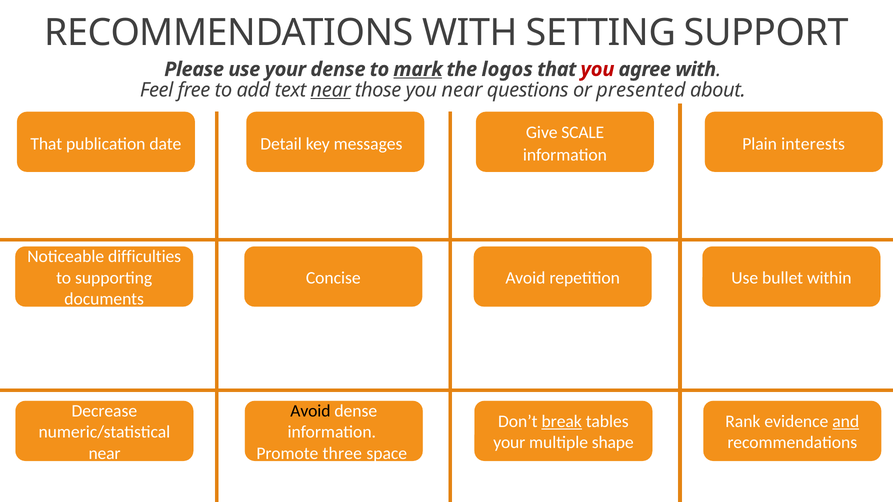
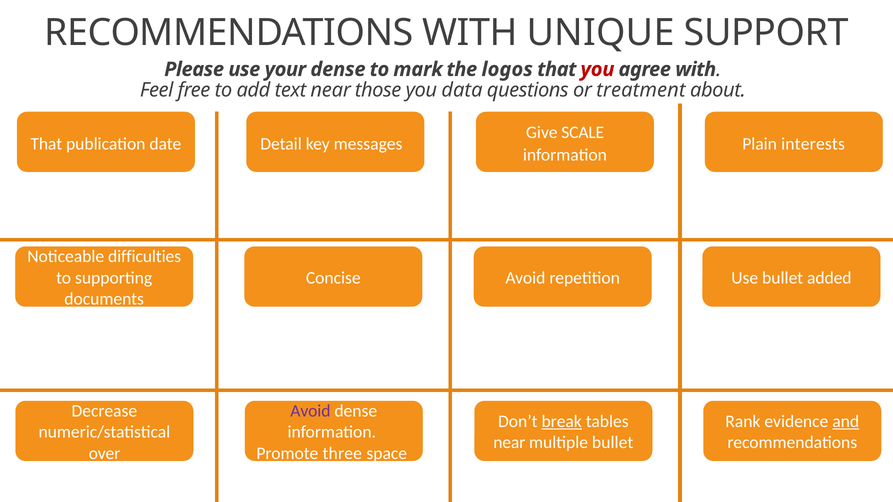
SETTING: SETTING -> UNIQUE
mark underline: present -> none
near at (331, 90) underline: present -> none
you near: near -> data
presented: presented -> treatment
within: within -> added
Avoid at (310, 411) colour: black -> purple
your at (509, 443): your -> near
multiple shape: shape -> bullet
near at (105, 454): near -> over
